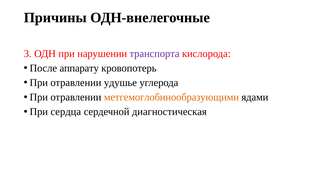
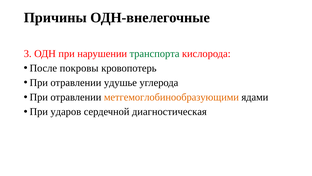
транспорта colour: purple -> green
аппарату: аппарату -> покровы
сердца: сердца -> ударов
